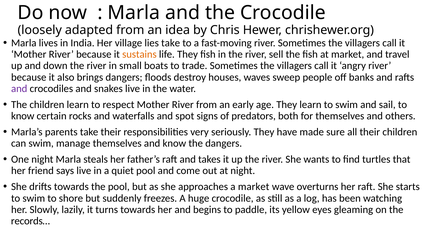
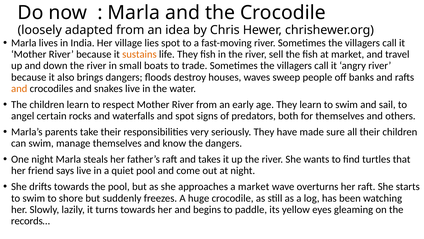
lies take: take -> spot
and at (19, 89) colour: purple -> orange
know at (23, 116): know -> angel
